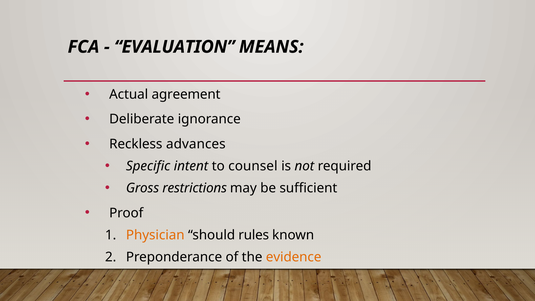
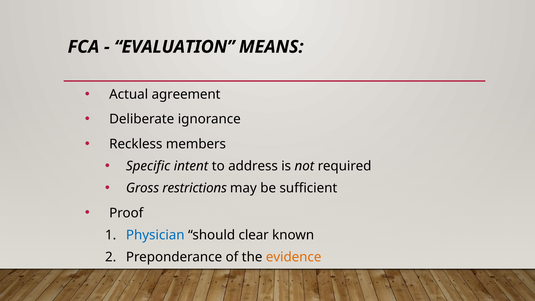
advances: advances -> members
counsel: counsel -> address
Physician colour: orange -> blue
rules: rules -> clear
